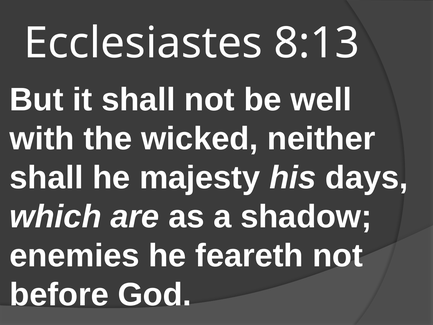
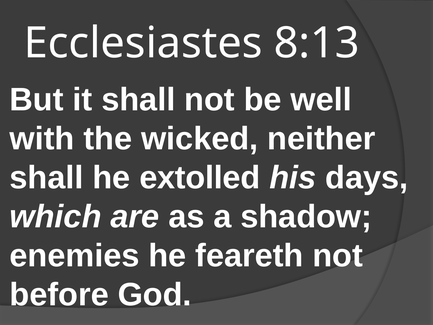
majesty: majesty -> extolled
